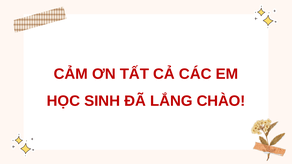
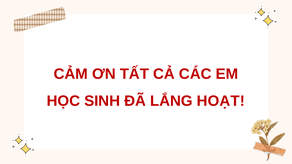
CHÀO: CHÀO -> HOẠT
